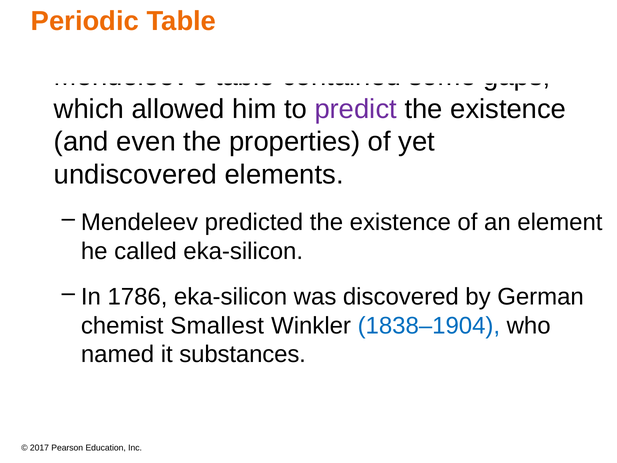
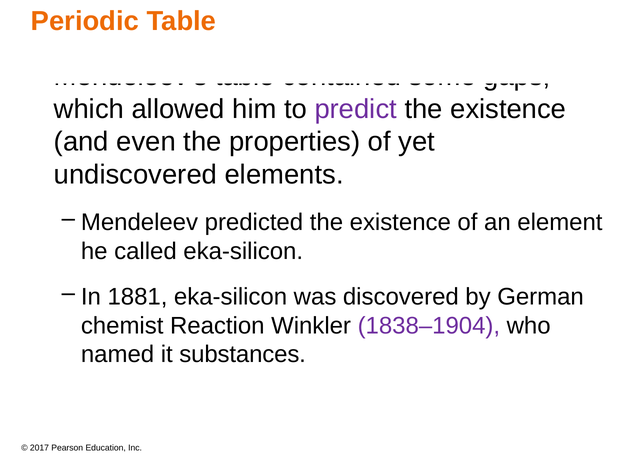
1786: 1786 -> 1881
Smallest: Smallest -> Reaction
1838–1904 colour: blue -> purple
